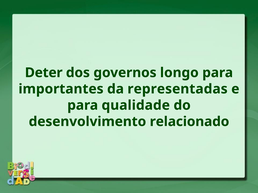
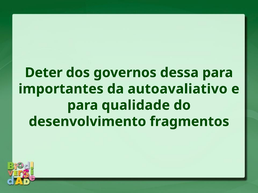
longo: longo -> dessa
representadas: representadas -> autoavaliativo
relacionado: relacionado -> fragmentos
